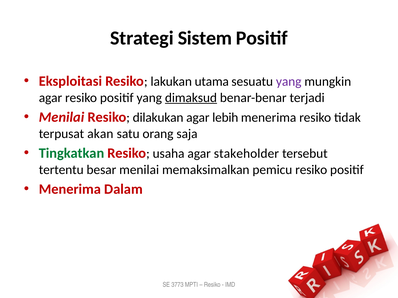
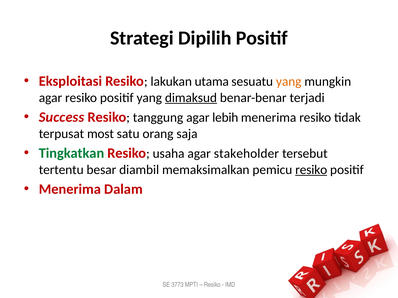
Sistem: Sistem -> Dipilih
yang at (289, 82) colour: purple -> orange
Menilai at (62, 117): Menilai -> Success
dilakukan: dilakukan -> tanggung
akan: akan -> most
besar menilai: menilai -> diambil
resiko at (311, 170) underline: none -> present
